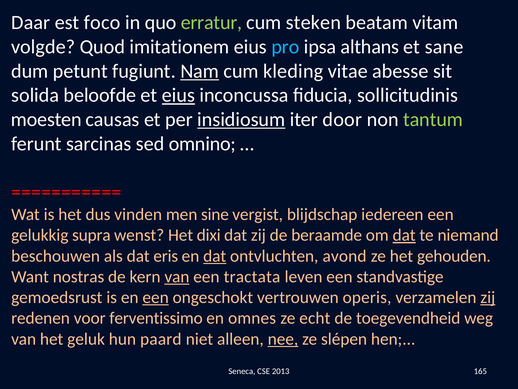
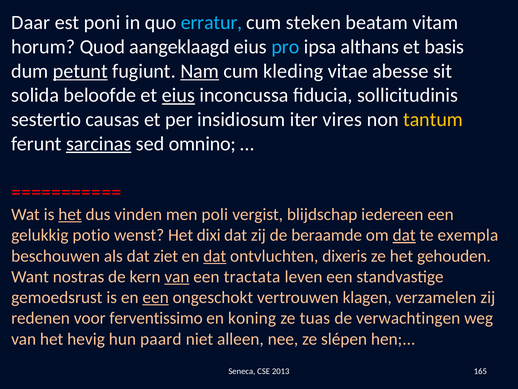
foco: foco -> poni
erratur colour: light green -> light blue
volgde: volgde -> horum
imitationem: imitationem -> aangeklaagd
sane: sane -> basis
petunt underline: none -> present
moesten: moesten -> sestertio
insidiosum underline: present -> none
door: door -> vires
tantum colour: light green -> yellow
sarcinas underline: none -> present
het at (70, 214) underline: none -> present
sine: sine -> poli
supra: supra -> potio
niemand: niemand -> exempla
eris: eris -> ziet
avond: avond -> dixeris
operis: operis -> klagen
zij at (488, 297) underline: present -> none
omnes: omnes -> koning
echt: echt -> tuas
toegevendheid: toegevendheid -> verwachtingen
geluk: geluk -> hevig
nee underline: present -> none
